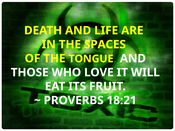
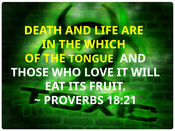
SPACES: SPACES -> WHICH
